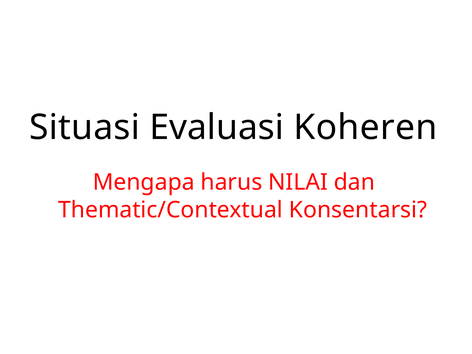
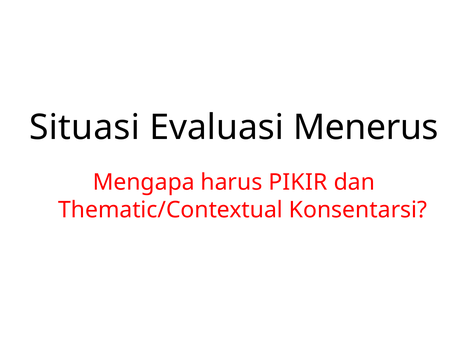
Koheren: Koheren -> Menerus
NILAI: NILAI -> PIKIR
